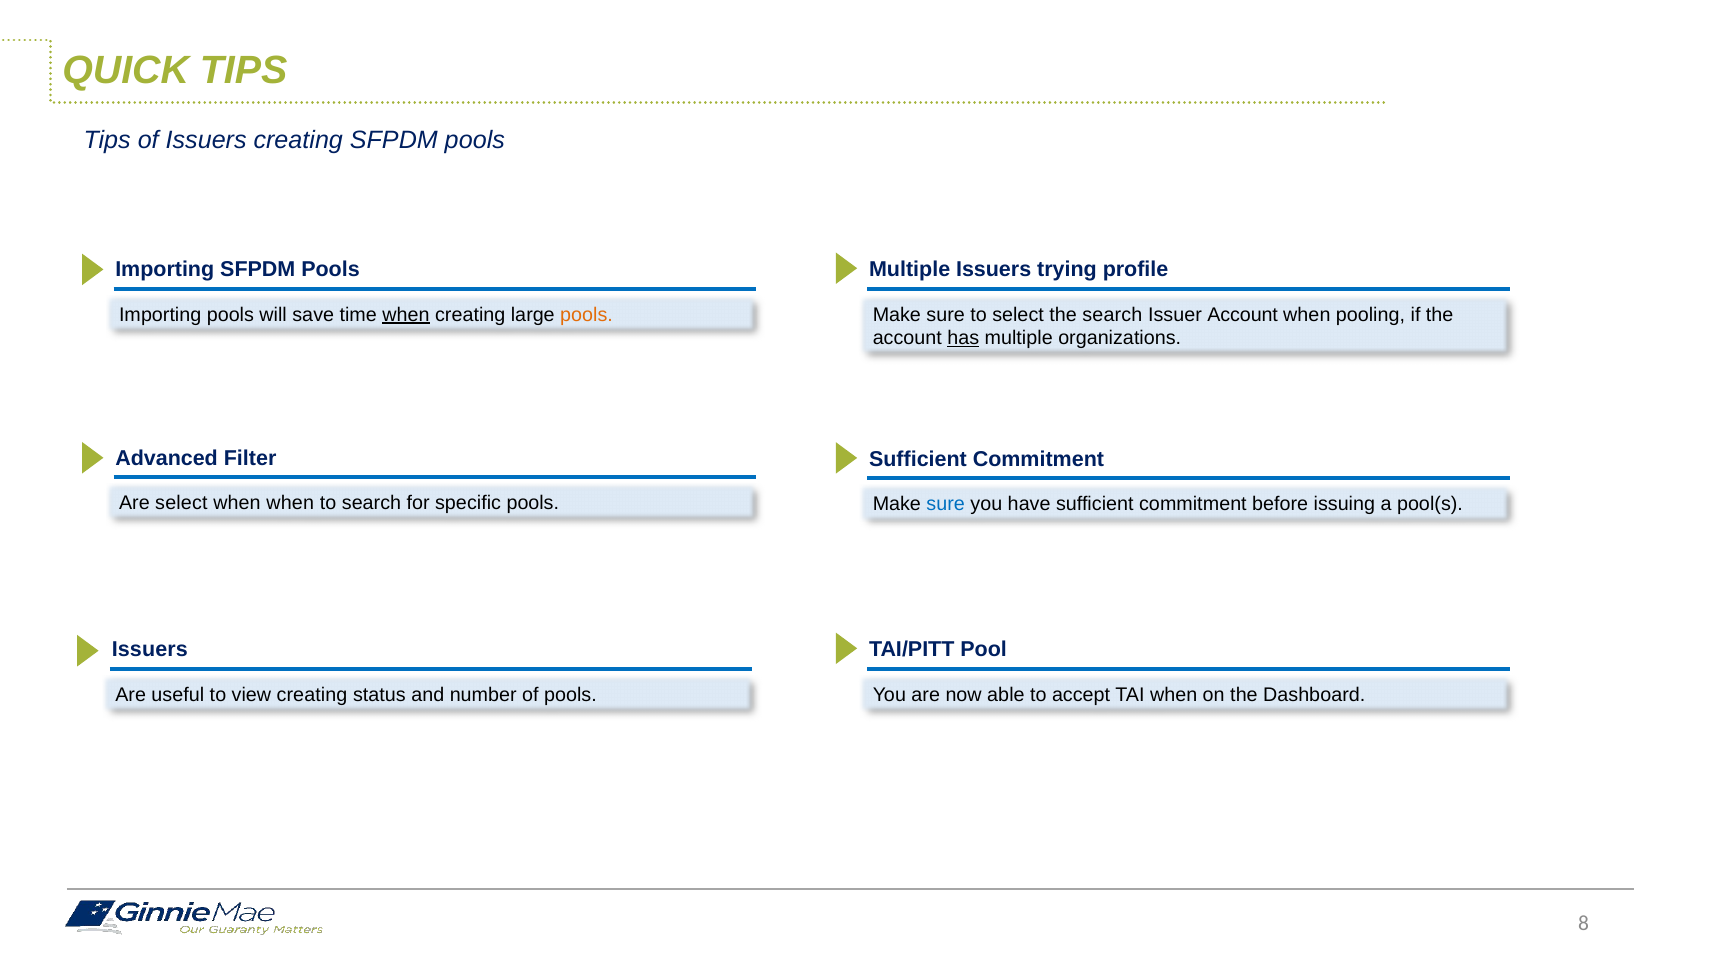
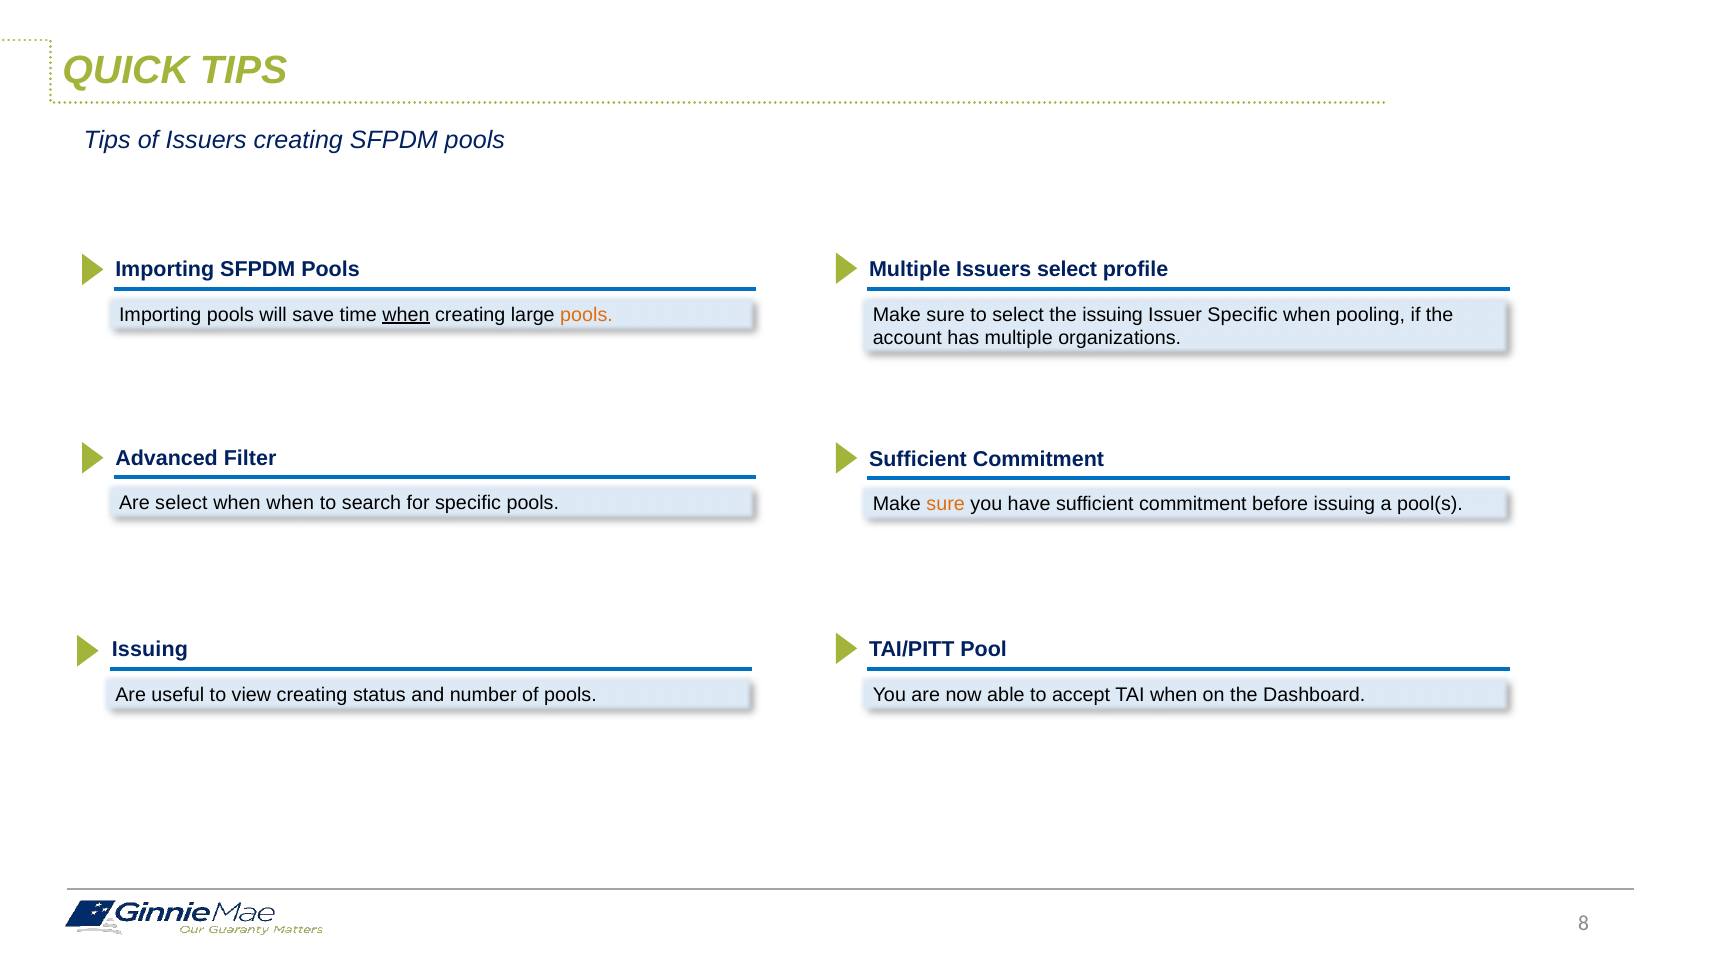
Issuers trying: trying -> select
the search: search -> issuing
Issuer Account: Account -> Specific
has underline: present -> none
sure at (946, 505) colour: blue -> orange
Issuers at (150, 650): Issuers -> Issuing
